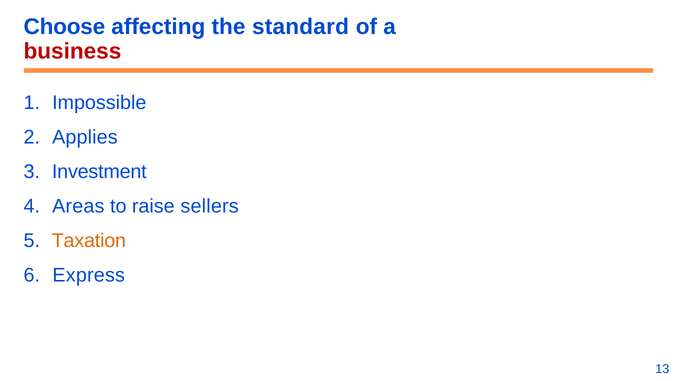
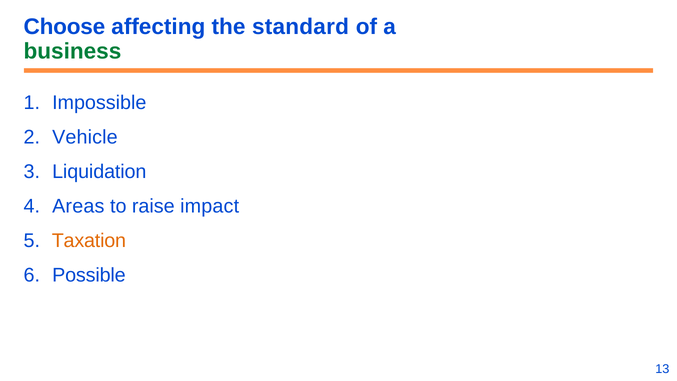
business colour: red -> green
Applies: Applies -> Vehicle
Investment: Investment -> Liquidation
sellers: sellers -> impact
Express: Express -> Possible
